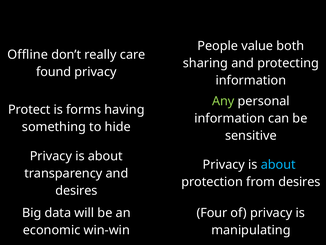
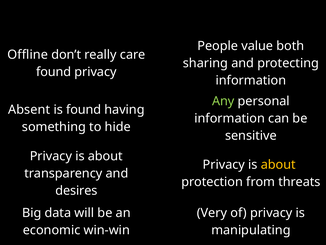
Protect: Protect -> Absent
is forms: forms -> found
about at (278, 164) colour: light blue -> yellow
from desires: desires -> threats
Four: Four -> Very
